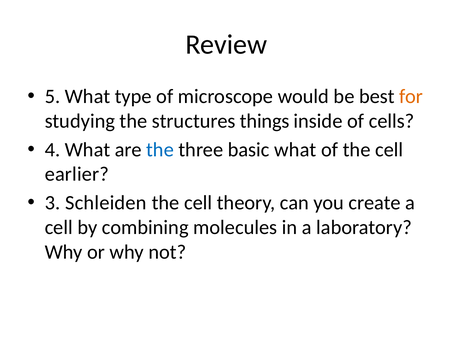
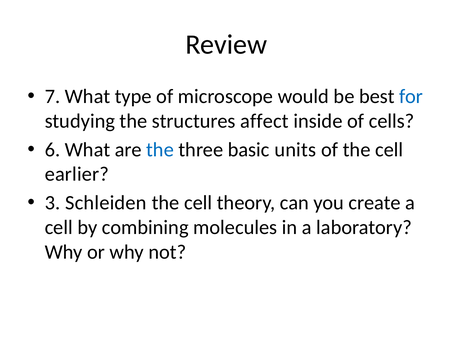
5: 5 -> 7
for colour: orange -> blue
things: things -> affect
4: 4 -> 6
basic what: what -> units
